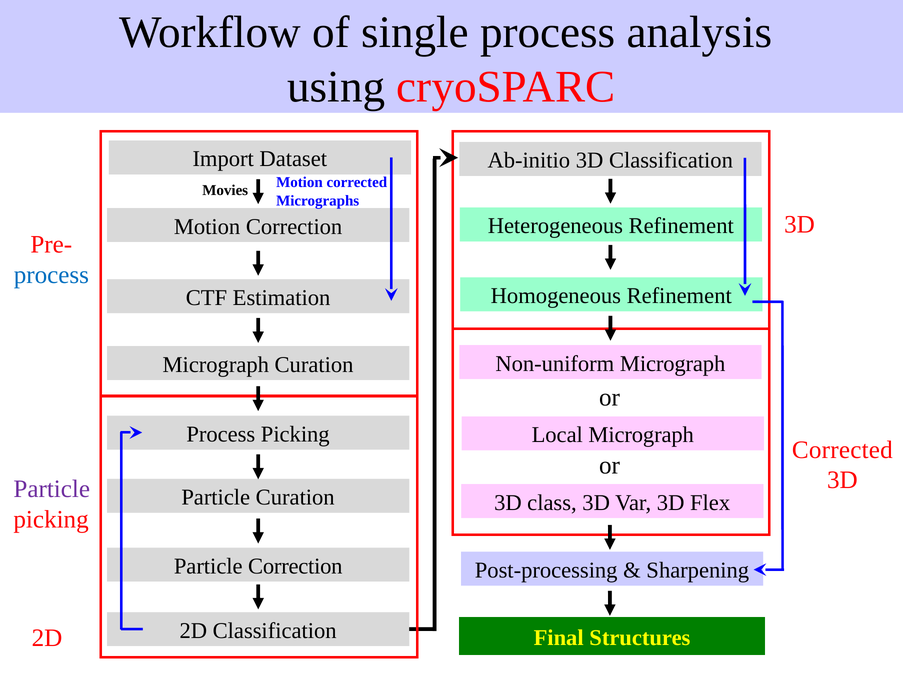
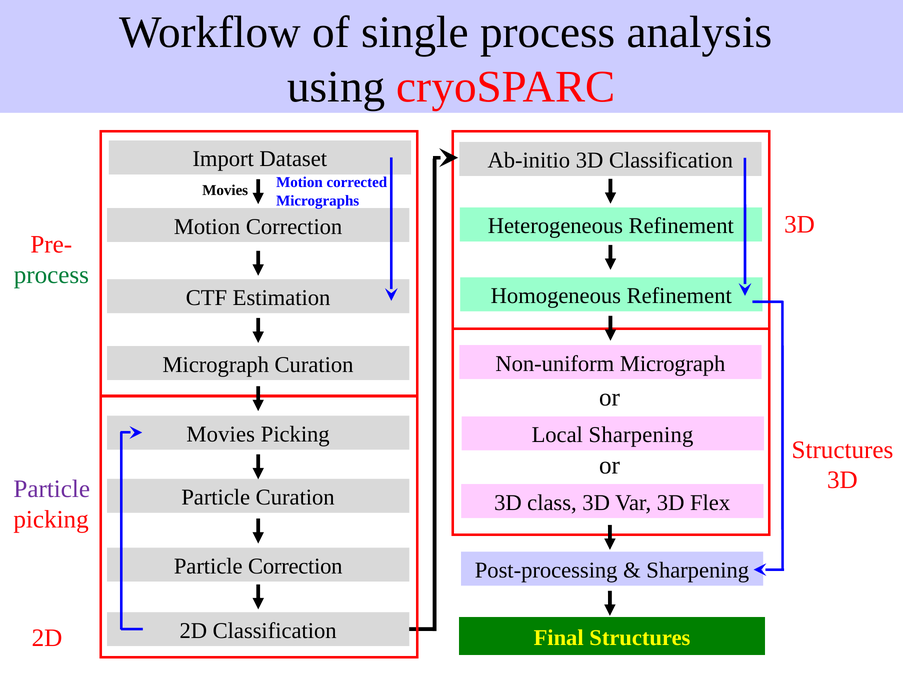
process at (51, 275) colour: blue -> green
Process at (221, 434): Process -> Movies
Local Micrograph: Micrograph -> Sharpening
Corrected at (842, 450): Corrected -> Structures
